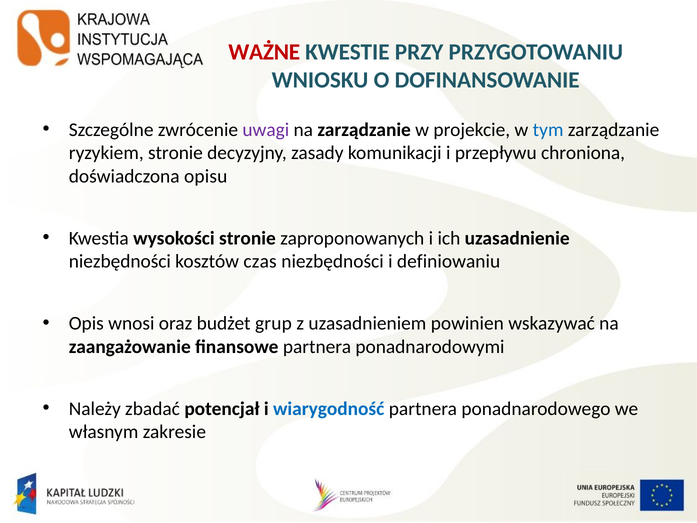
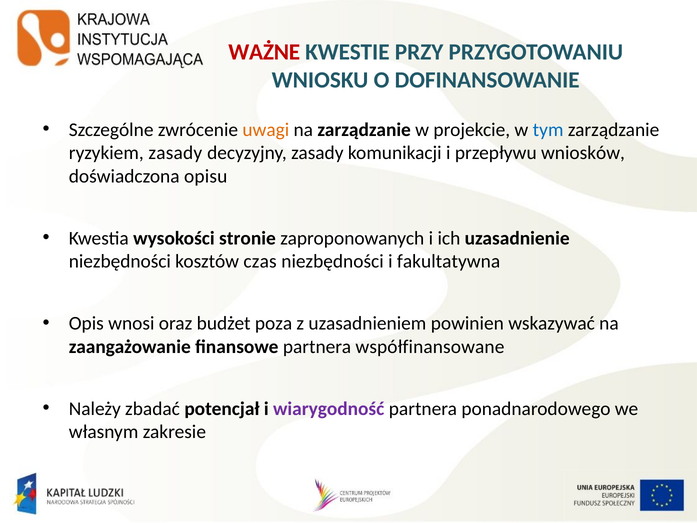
uwagi colour: purple -> orange
ryzykiem stronie: stronie -> zasady
chroniona: chroniona -> wniosków
definiowaniu: definiowaniu -> fakultatywna
grup: grup -> poza
ponadnarodowymi: ponadnarodowymi -> współfinansowane
wiarygodność colour: blue -> purple
